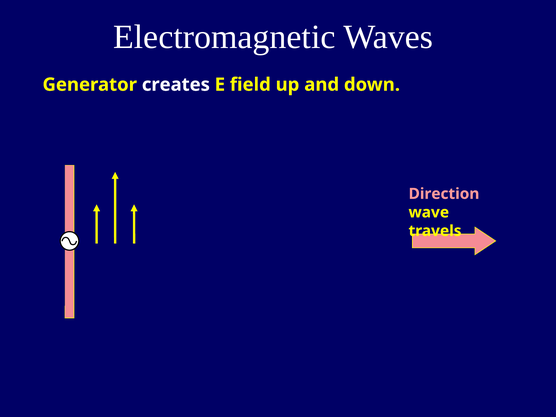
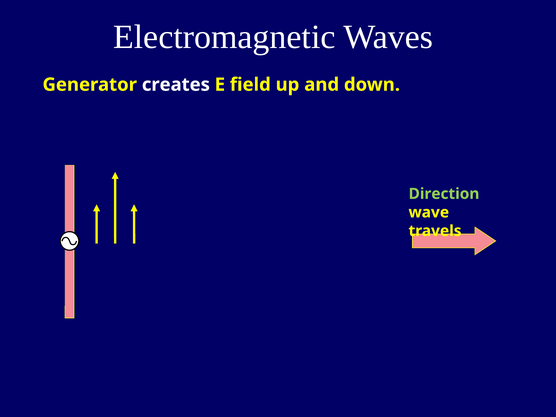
Direction colour: pink -> light green
